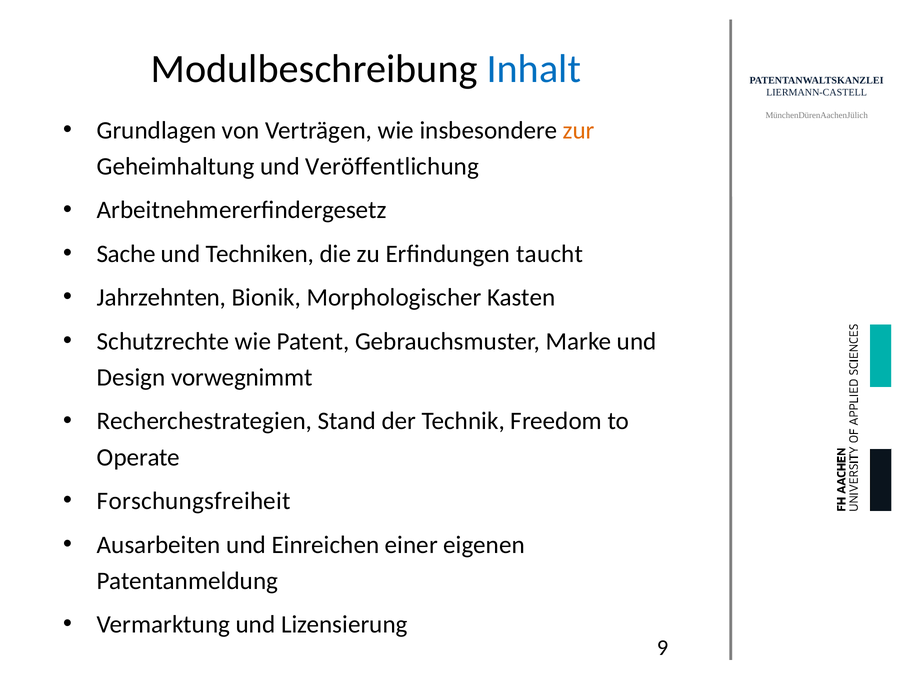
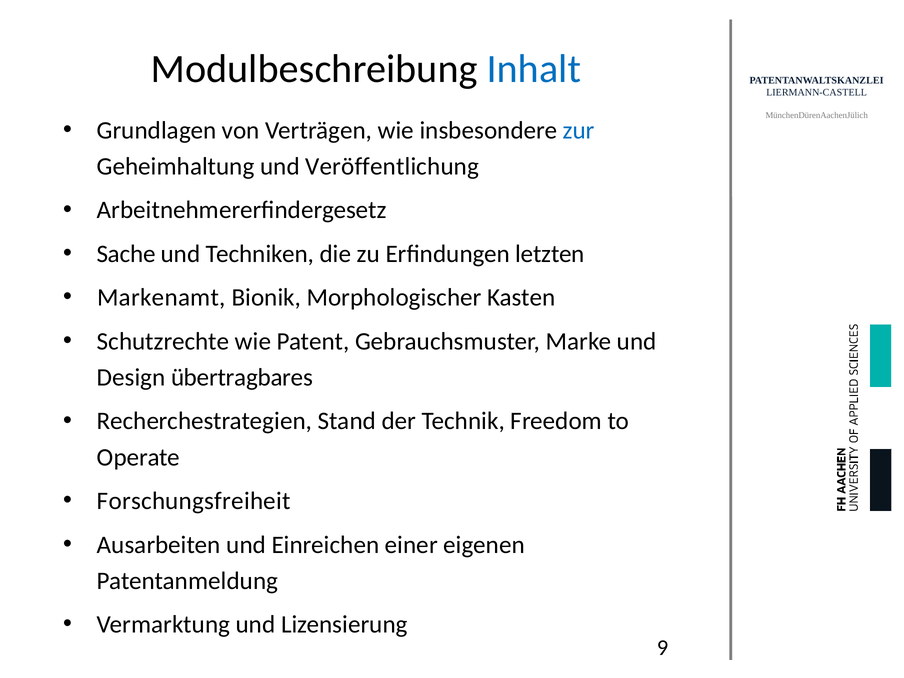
zur colour: orange -> blue
taucht: taucht -> letzten
Jahrzehnten: Jahrzehnten -> Markenamt
vorwegnimmt: vorwegnimmt -> übertragbares
